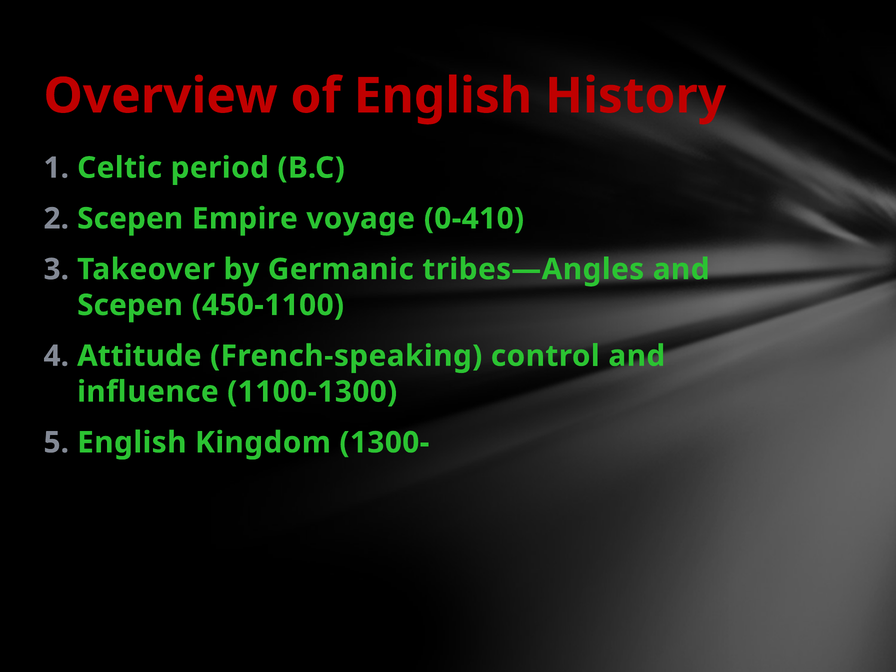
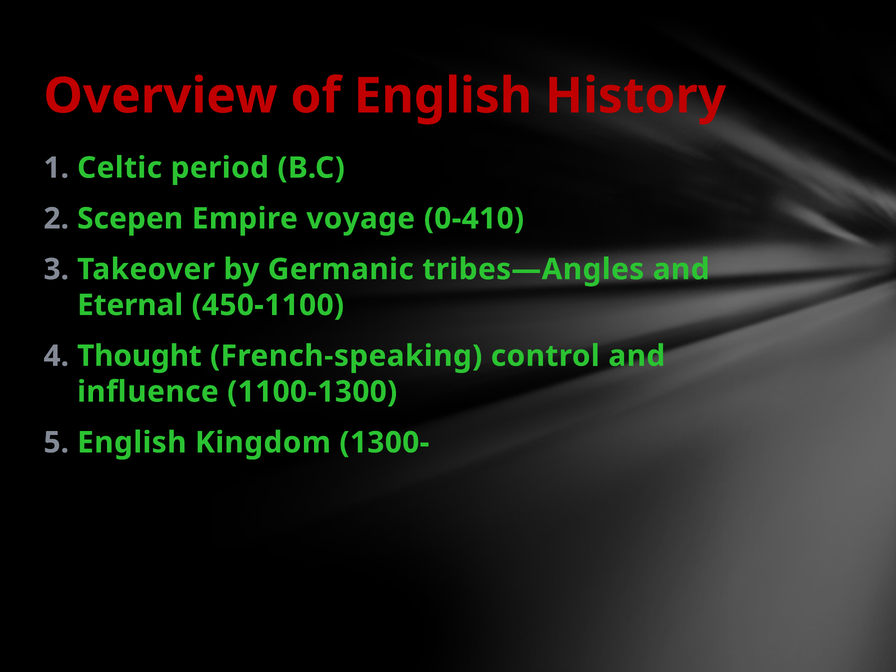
Scepen at (130, 305): Scepen -> Eternal
Attitude: Attitude -> Thought
